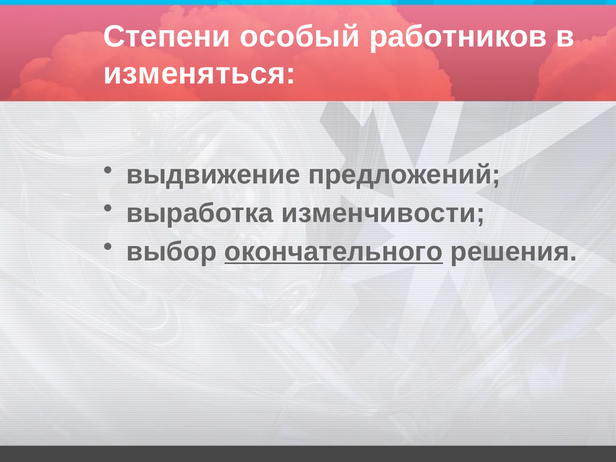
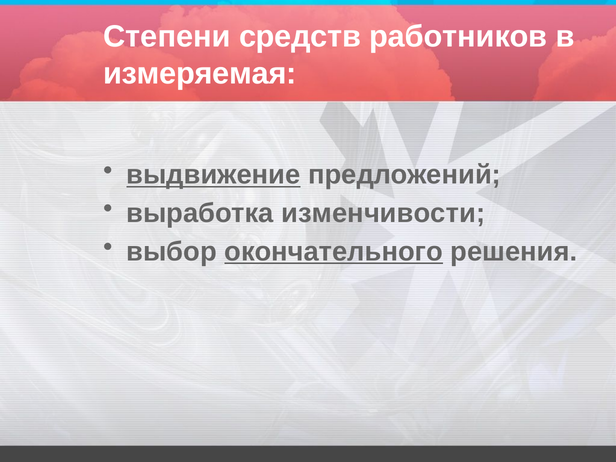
особый: особый -> средств
изменяться: изменяться -> измеряемая
выдвижение underline: none -> present
